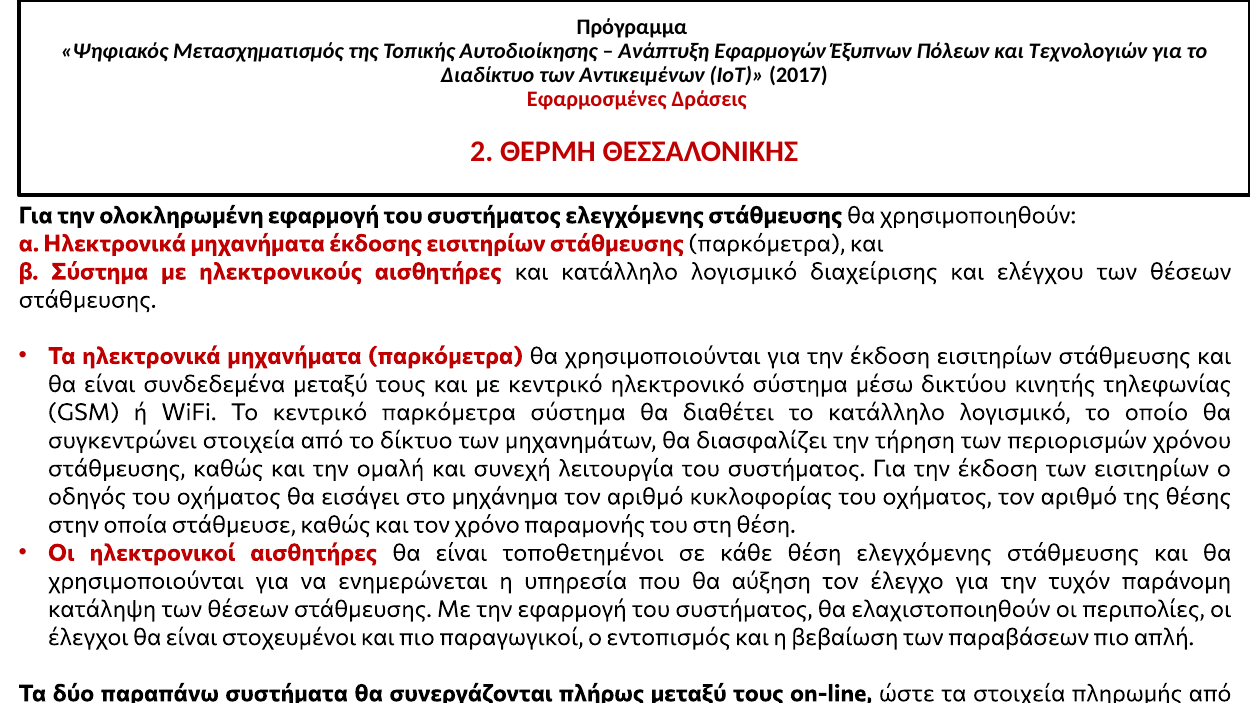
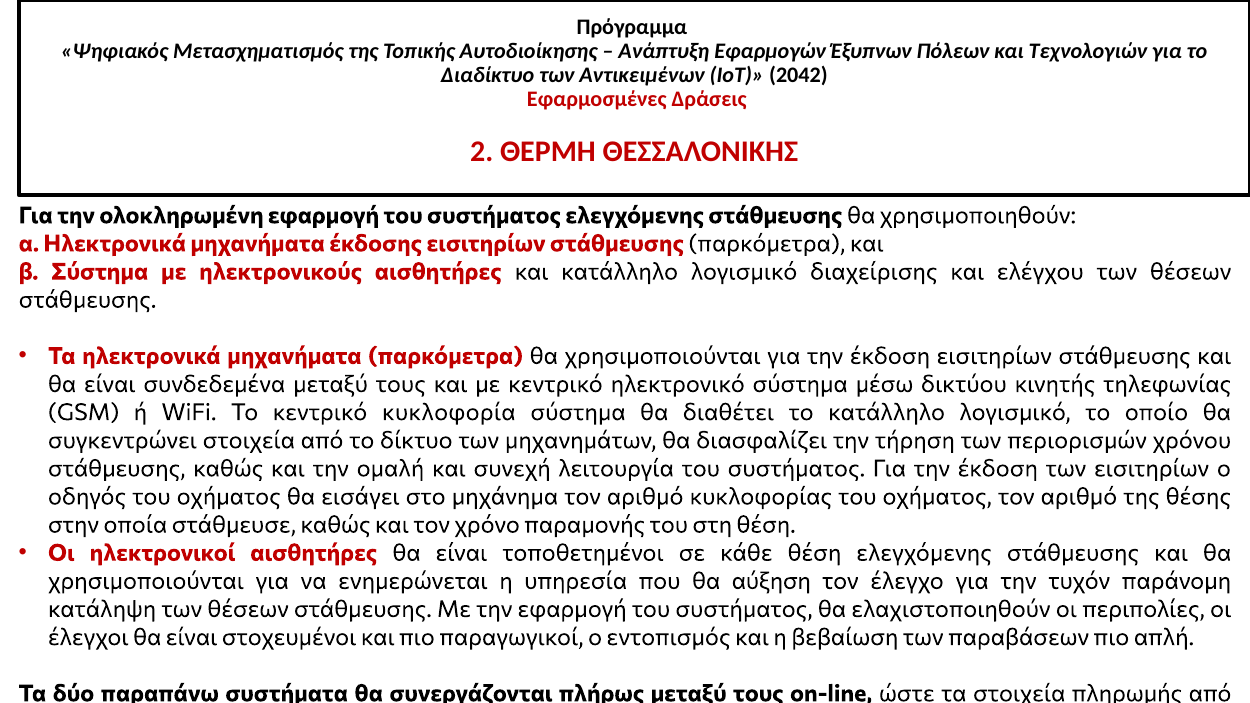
2017: 2017 -> 2042
κεντρικό παρκόμετρα: παρκόμετρα -> κυκλοφορία
